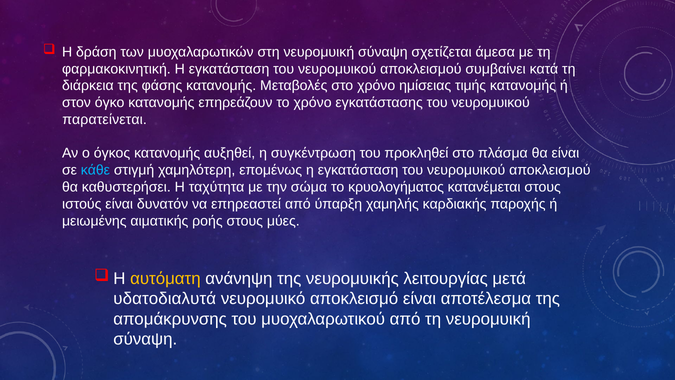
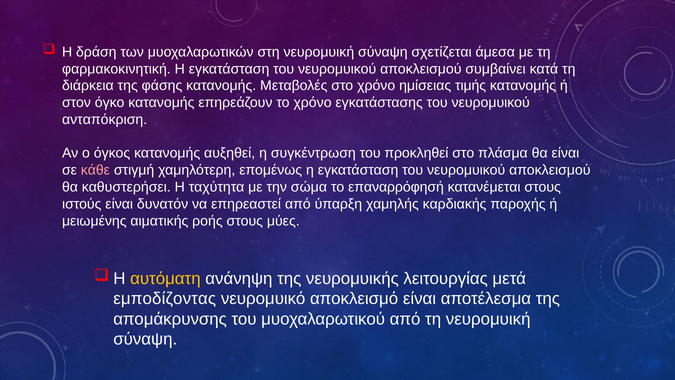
παρατείνεται: παρατείνεται -> ανταπόκριση
κάθε colour: light blue -> pink
κρυολογήματος: κρυολογήματος -> επαναρρόφησή
υδατοδιαλυτά: υδατοδιαλυτά -> εμποδίζοντας
